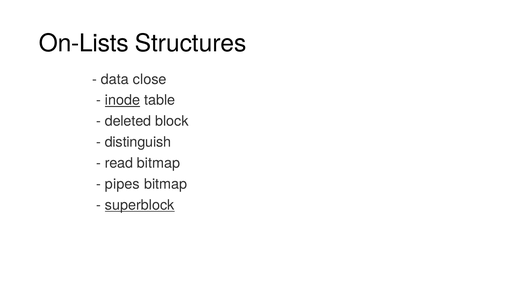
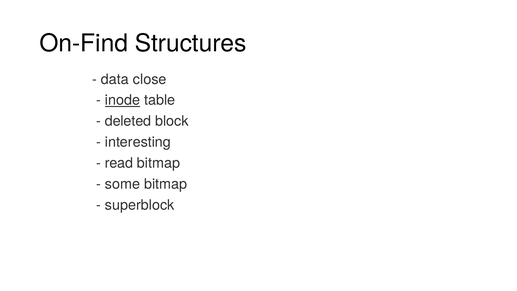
On-Lists: On-Lists -> On-Find
distinguish: distinguish -> interesting
pipes: pipes -> some
superblock underline: present -> none
